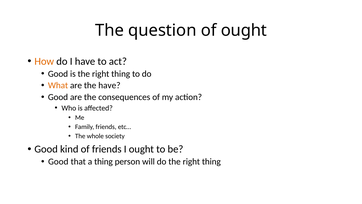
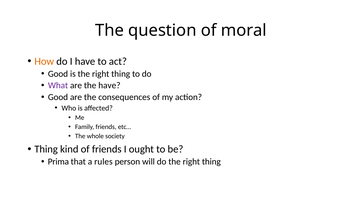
of ought: ought -> moral
What colour: orange -> purple
Good at (46, 149): Good -> Thing
Good at (58, 161): Good -> Prima
a thing: thing -> rules
